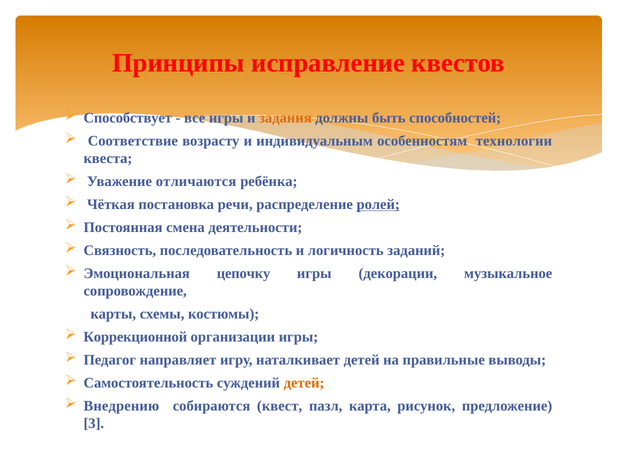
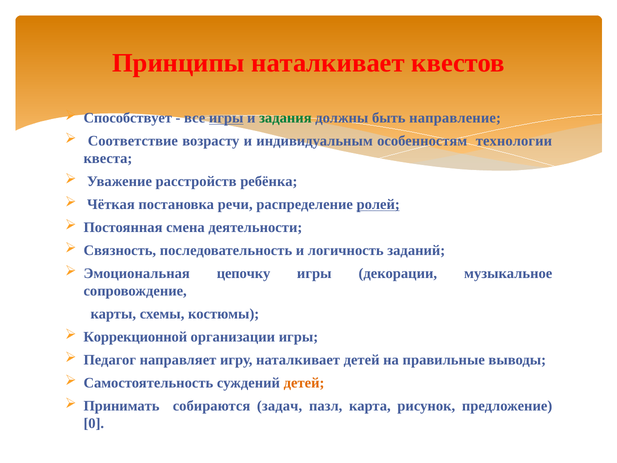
Принципы исправление: исправление -> наталкивает
игры at (226, 118) underline: none -> present
задания colour: orange -> green
способностей: способностей -> направление
отличаются: отличаются -> расстройств
Внедрению: Внедрению -> Принимать
квест: квест -> задач
3: 3 -> 0
